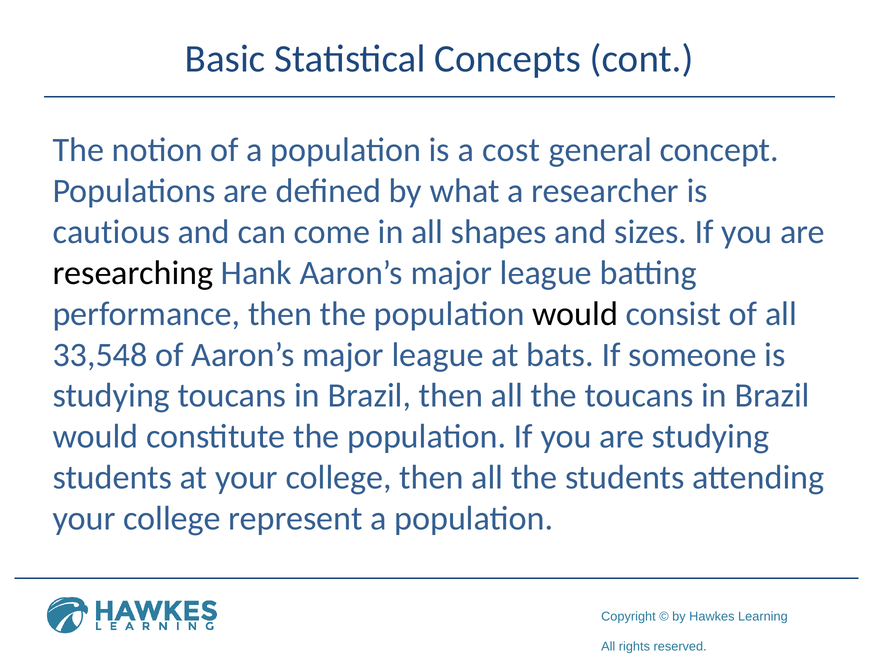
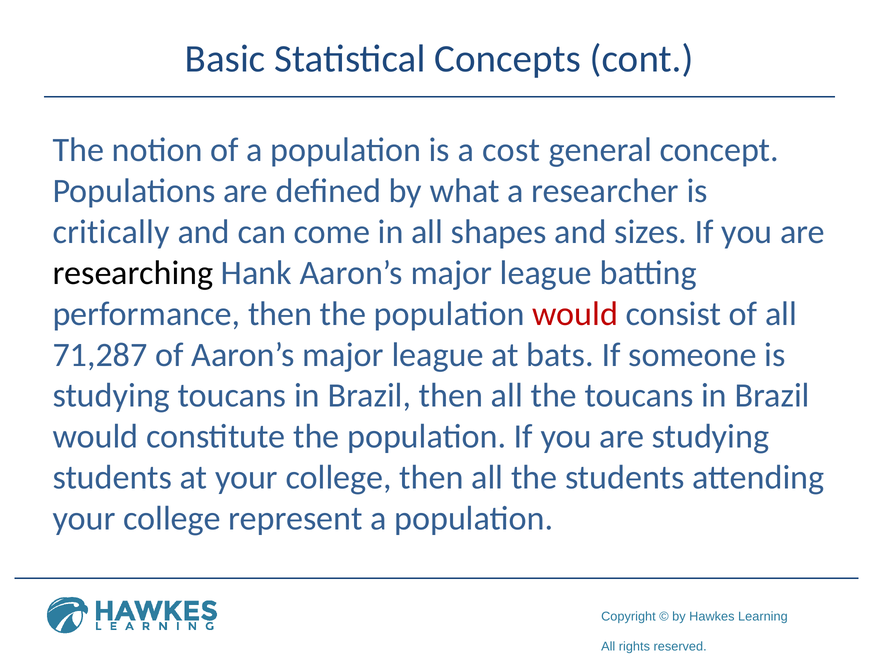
cautious: cautious -> critically
would at (575, 314) colour: black -> red
33,548: 33,548 -> 71,287
